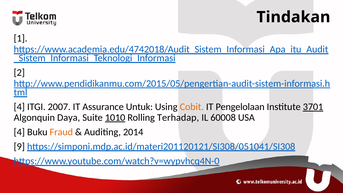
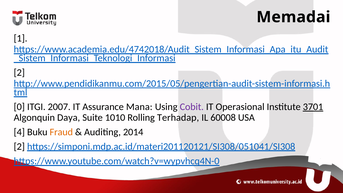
Tindakan: Tindakan -> Memadai
4 at (19, 107): 4 -> 0
Untuk: Untuk -> Mana
Cobit colour: orange -> purple
Pengelolaan: Pengelolaan -> Operasional
1010 underline: present -> none
9 at (19, 146): 9 -> 2
